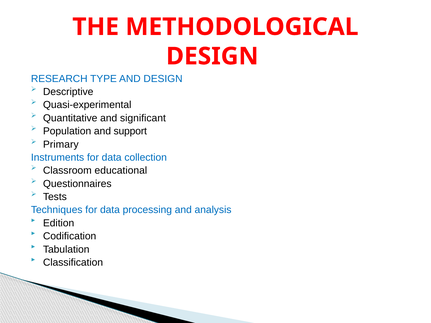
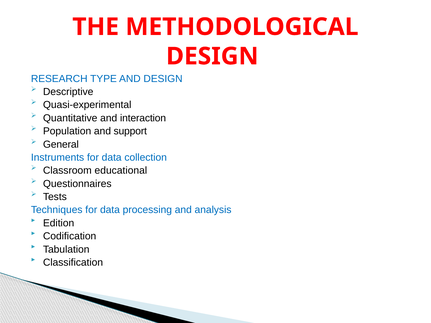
significant: significant -> interaction
Primary: Primary -> General
